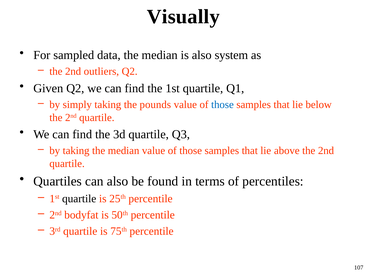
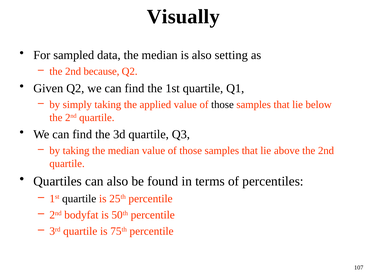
system: system -> setting
outliers: outliers -> because
pounds: pounds -> applied
those at (222, 105) colour: blue -> black
